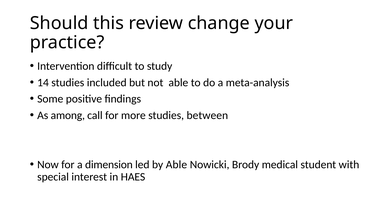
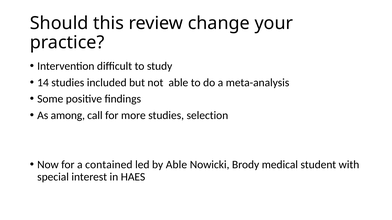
between: between -> selection
dimension: dimension -> contained
